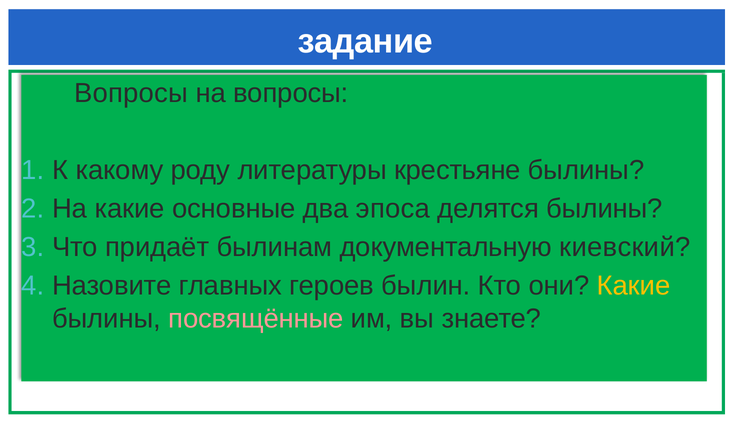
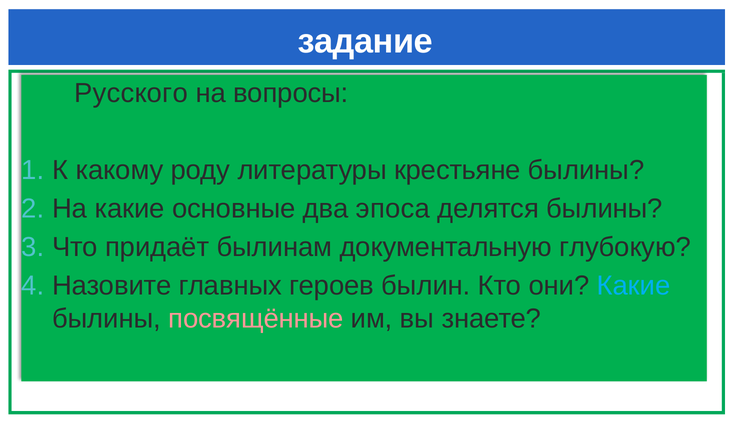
Вопросы at (131, 93): Вопросы -> Русского
киевский: киевский -> глубокую
Какие at (634, 286) colour: yellow -> light blue
